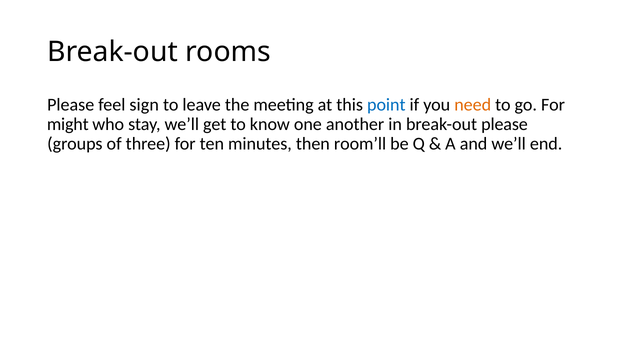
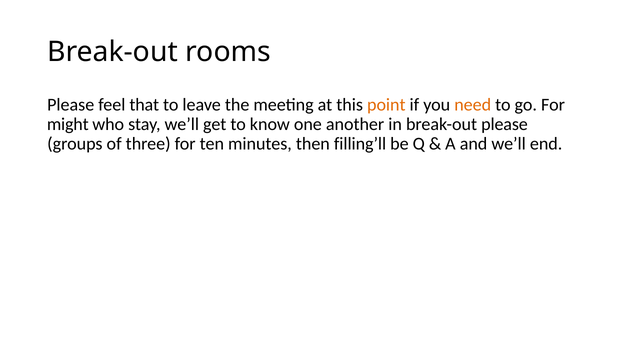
sign: sign -> that
point colour: blue -> orange
room’ll: room’ll -> filling’ll
